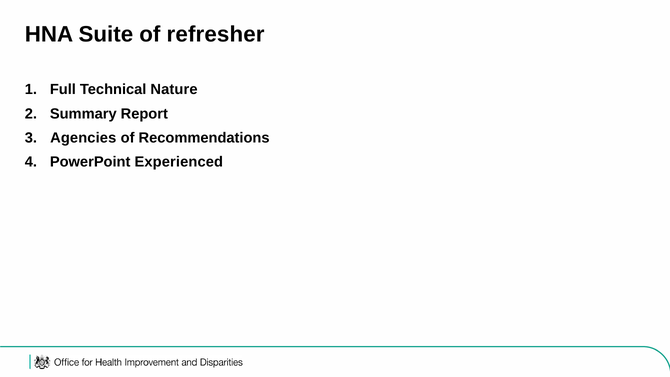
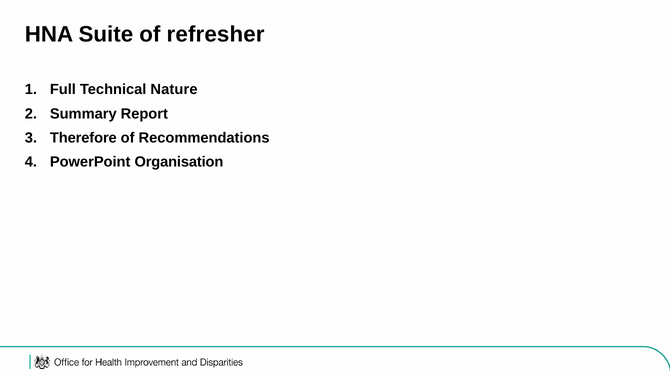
Agencies: Agencies -> Therefore
Experienced: Experienced -> Organisation
